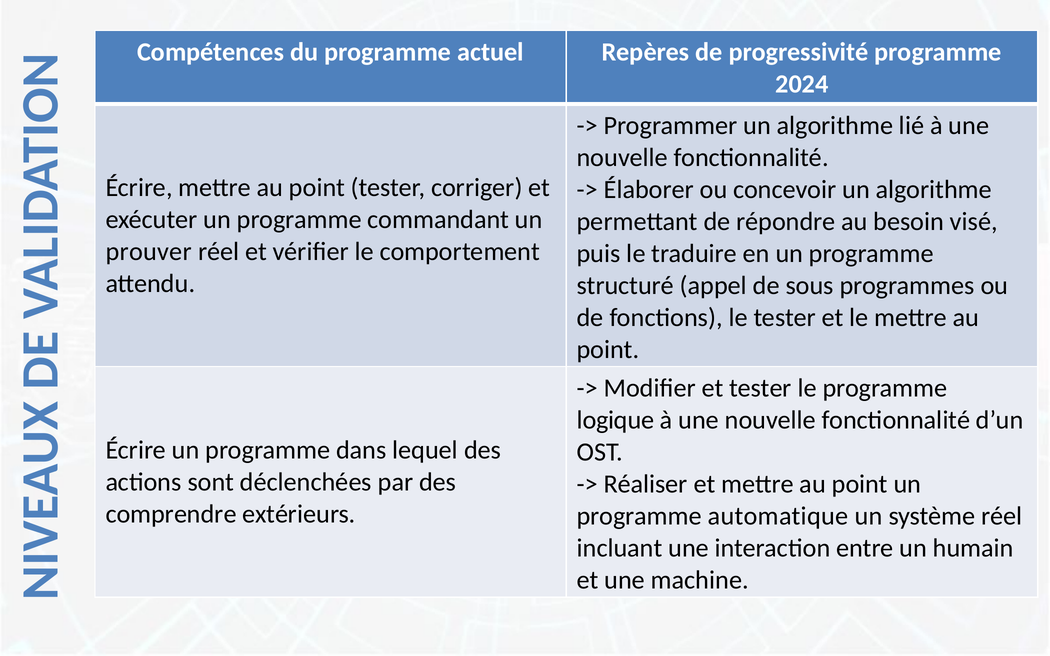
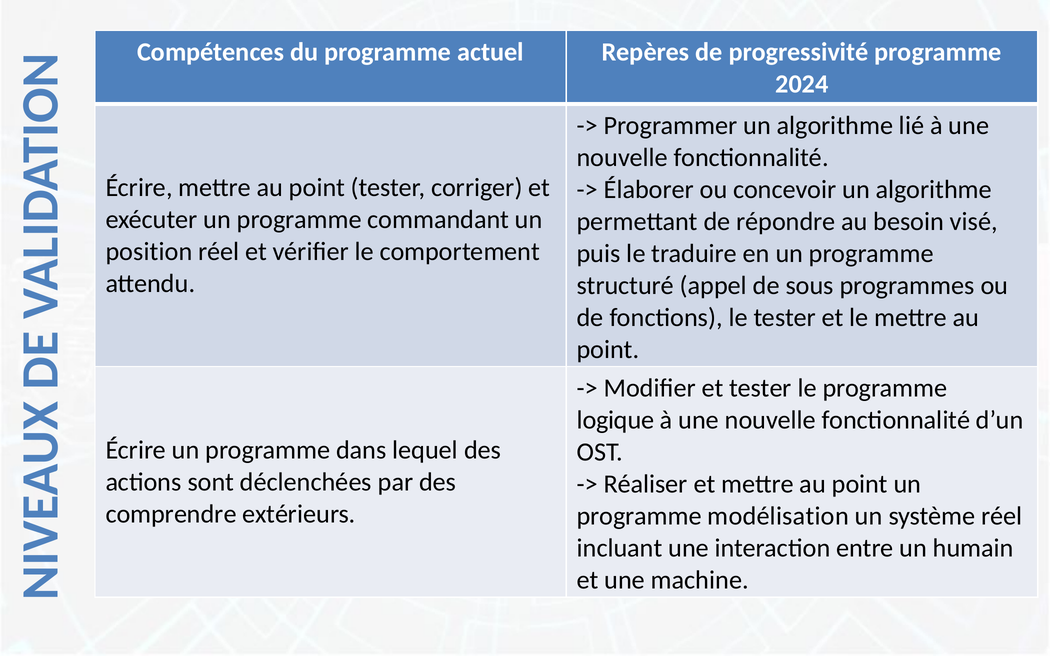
prouver: prouver -> position
automatique: automatique -> modélisation
